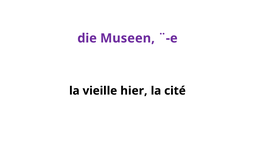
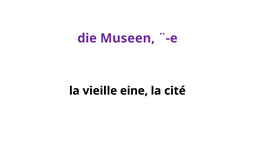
hier: hier -> eine
